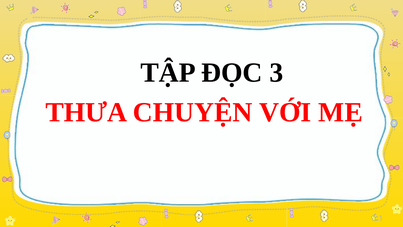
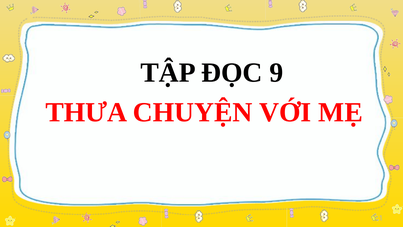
3: 3 -> 9
